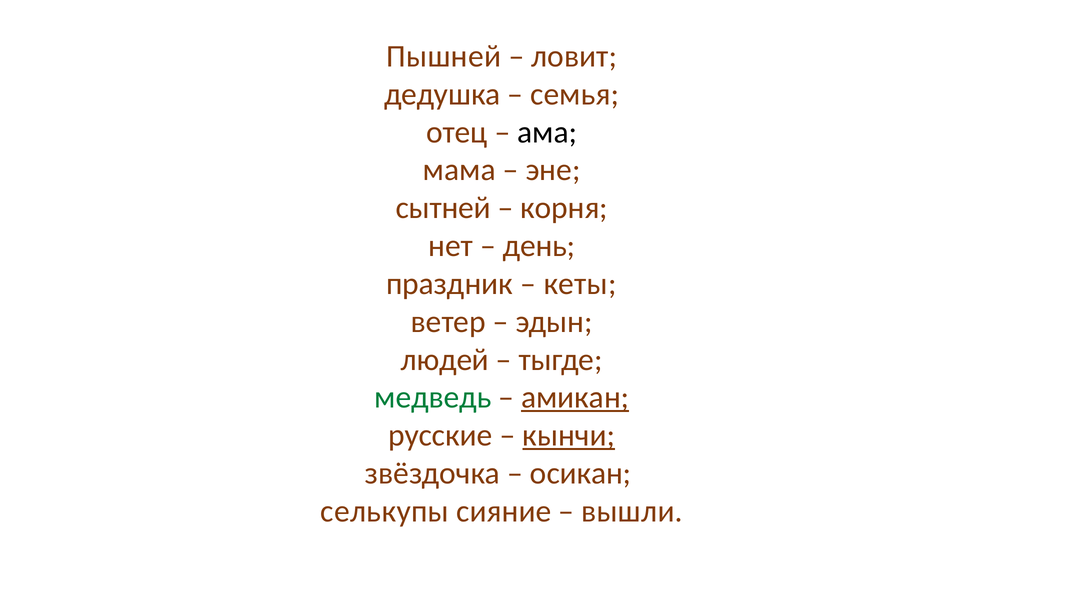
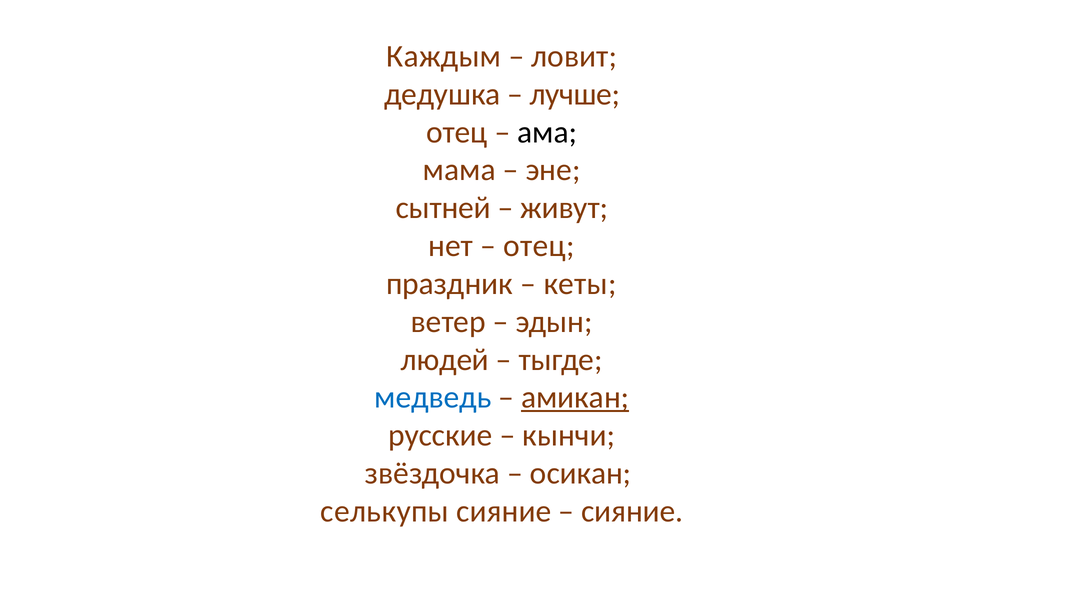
Пышней: Пышней -> Каждым
семья: семья -> лучше
корня: корня -> живут
день at (539, 246): день -> отец
медведь colour: green -> blue
кынчи underline: present -> none
вышли at (632, 511): вышли -> сияние
